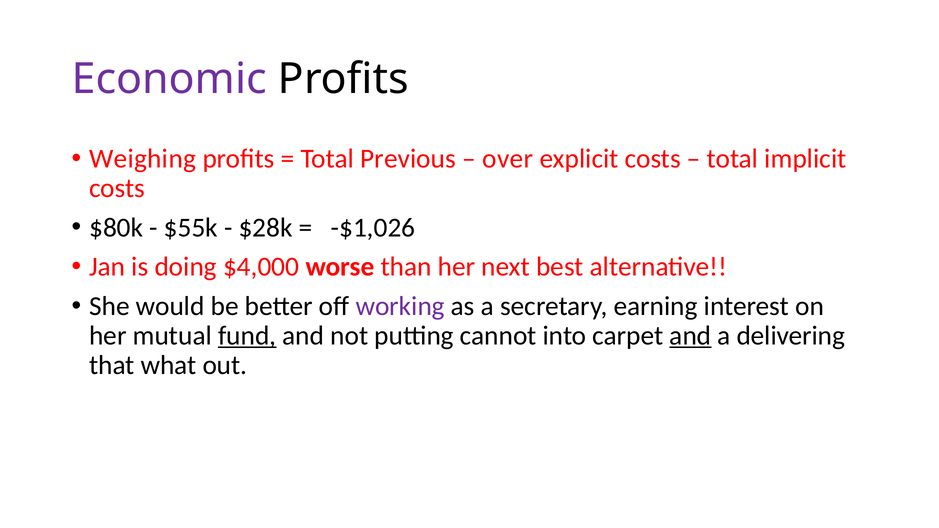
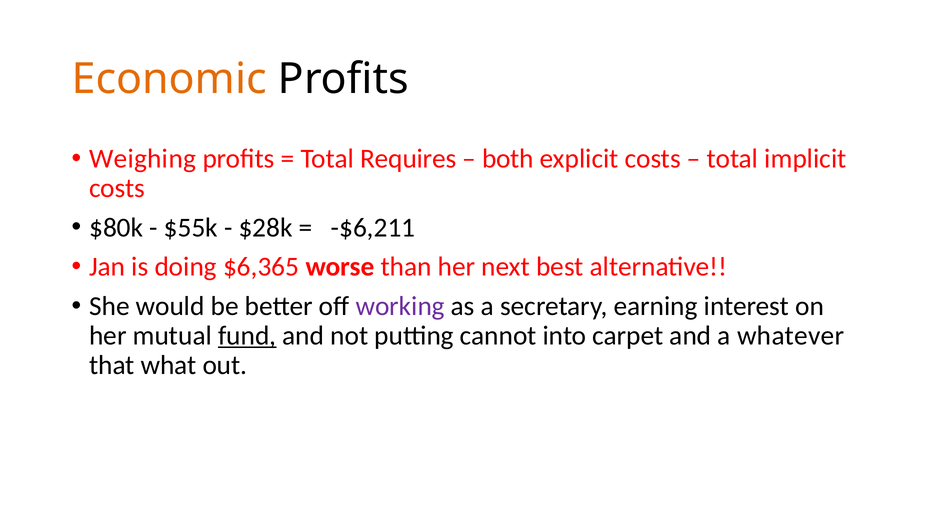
Economic colour: purple -> orange
Previous: Previous -> Requires
over: over -> both
-$1,026: -$1,026 -> -$6,211
$4,000: $4,000 -> $6,365
and at (690, 336) underline: present -> none
delivering: delivering -> whatever
